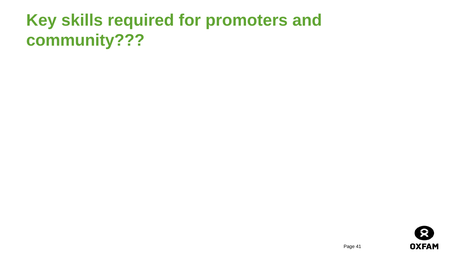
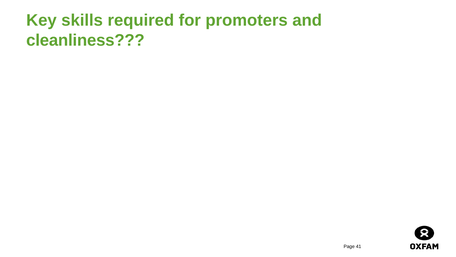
community: community -> cleanliness
